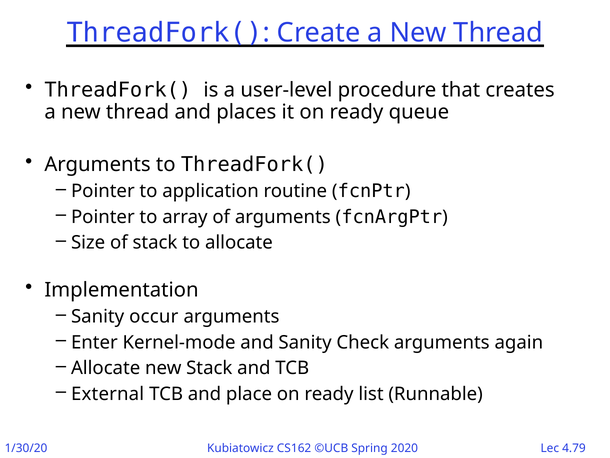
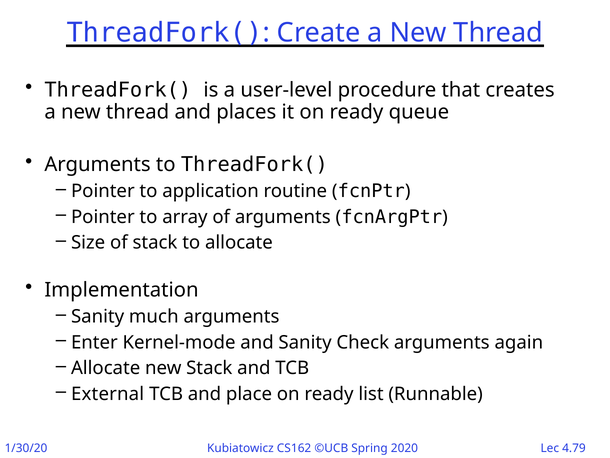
occur: occur -> much
